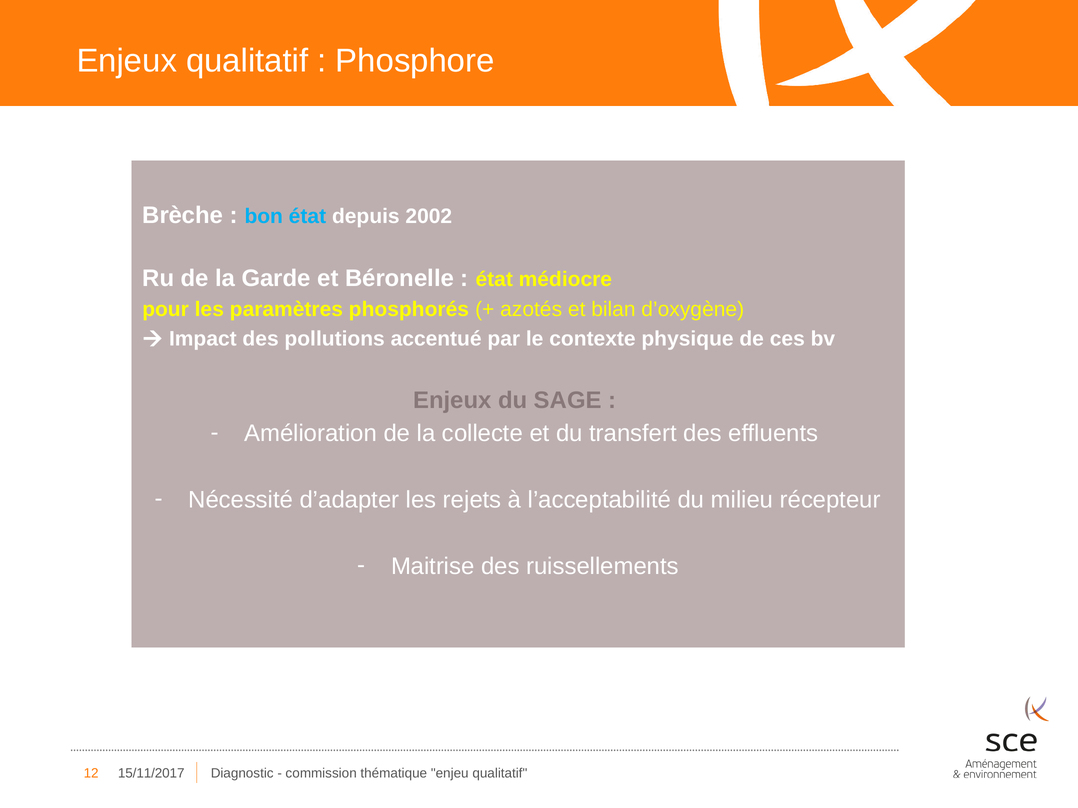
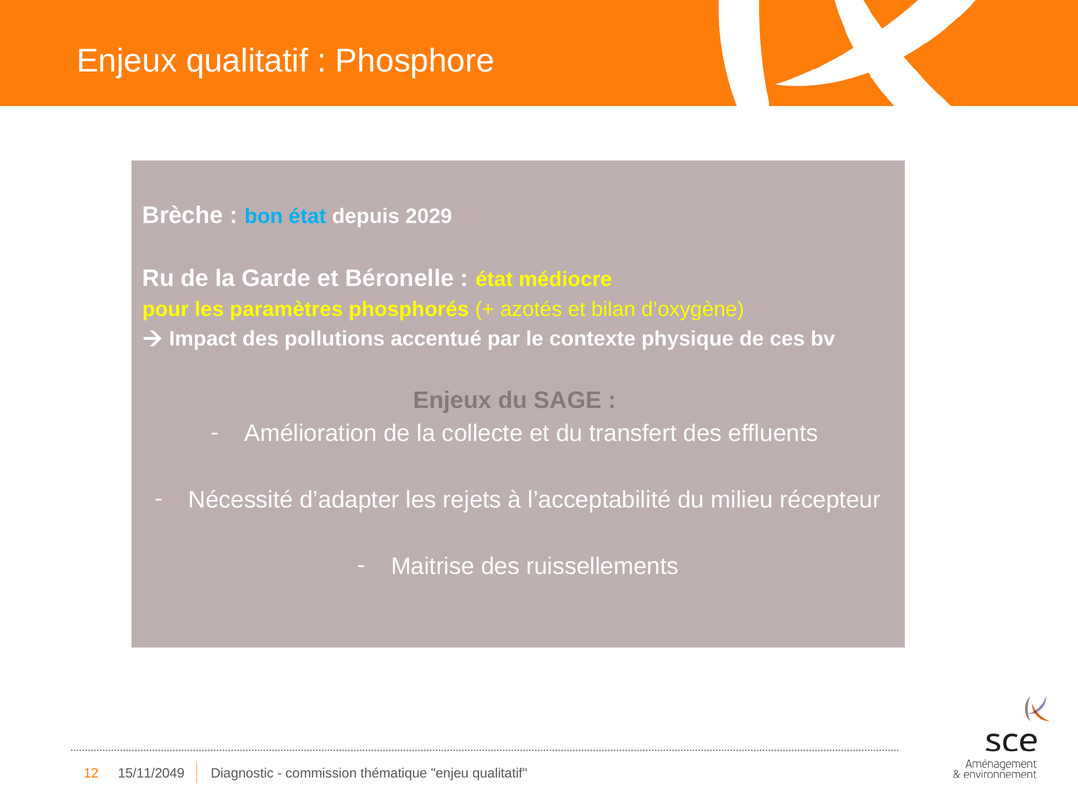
2002: 2002 -> 2029
15/11/2017: 15/11/2017 -> 15/11/2049
